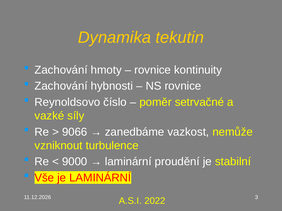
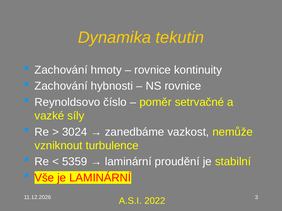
9066: 9066 -> 3024
9000: 9000 -> 5359
